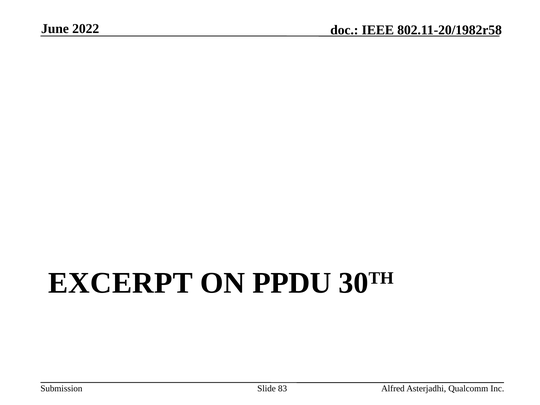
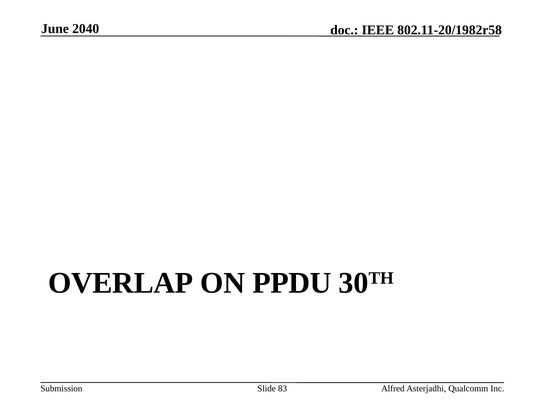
2022: 2022 -> 2040
EXCERPT: EXCERPT -> OVERLAP
